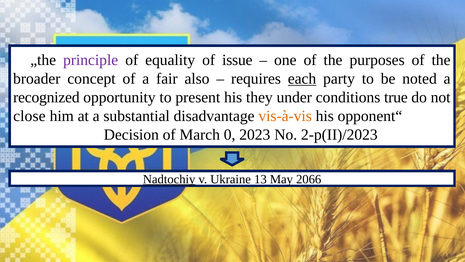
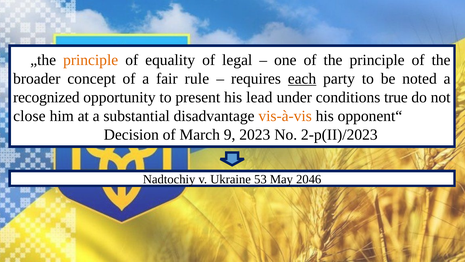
principle at (91, 60) colour: purple -> orange
issue: issue -> legal
the purposes: purposes -> principle
also: also -> rule
they: they -> lead
0: 0 -> 9
Nadtochiy underline: present -> none
13: 13 -> 53
2066: 2066 -> 2046
